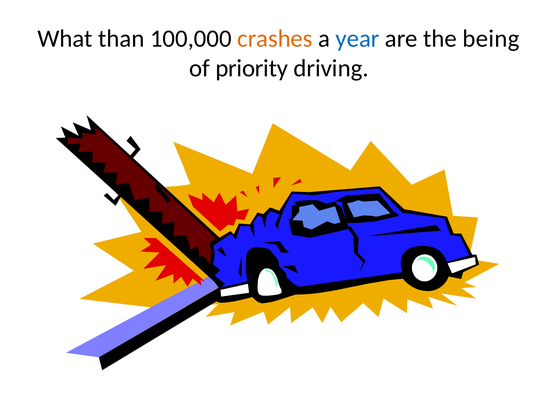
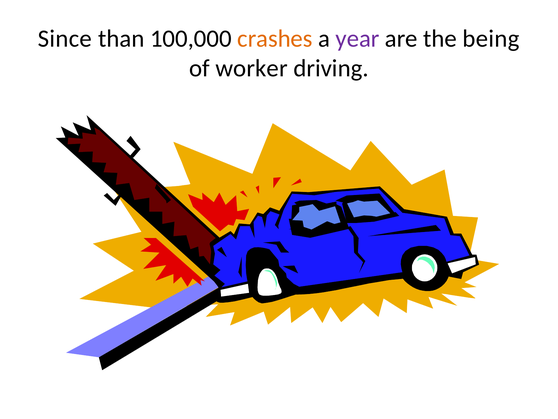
What: What -> Since
year colour: blue -> purple
priority: priority -> worker
